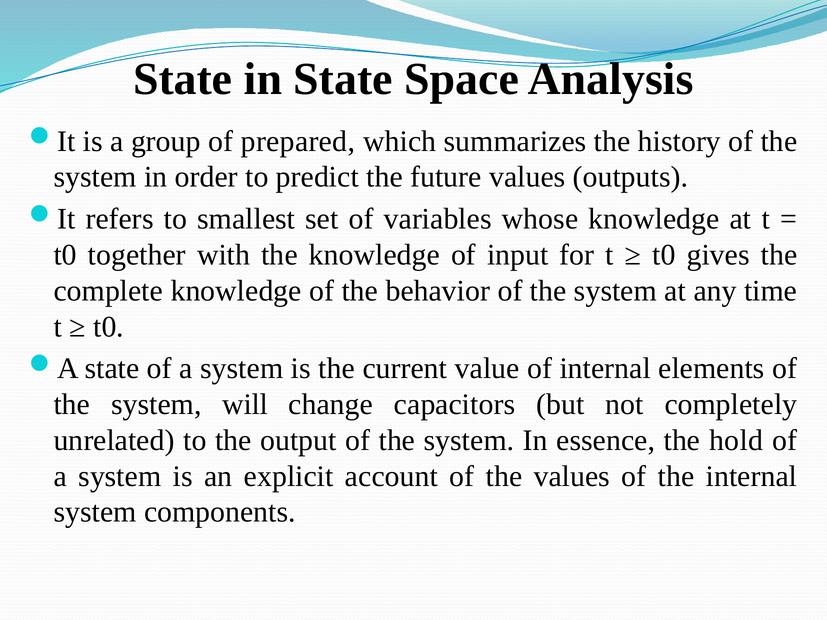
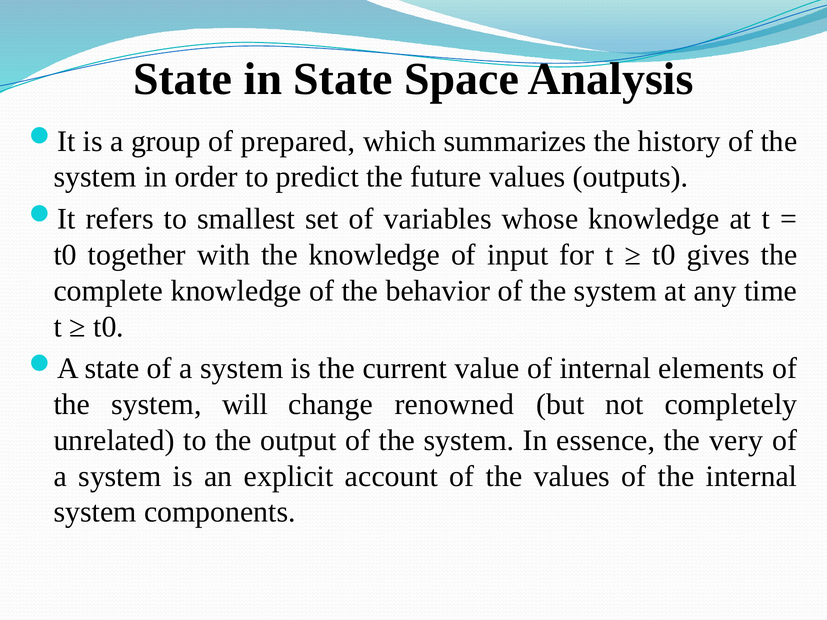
capacitors: capacitors -> renowned
hold: hold -> very
